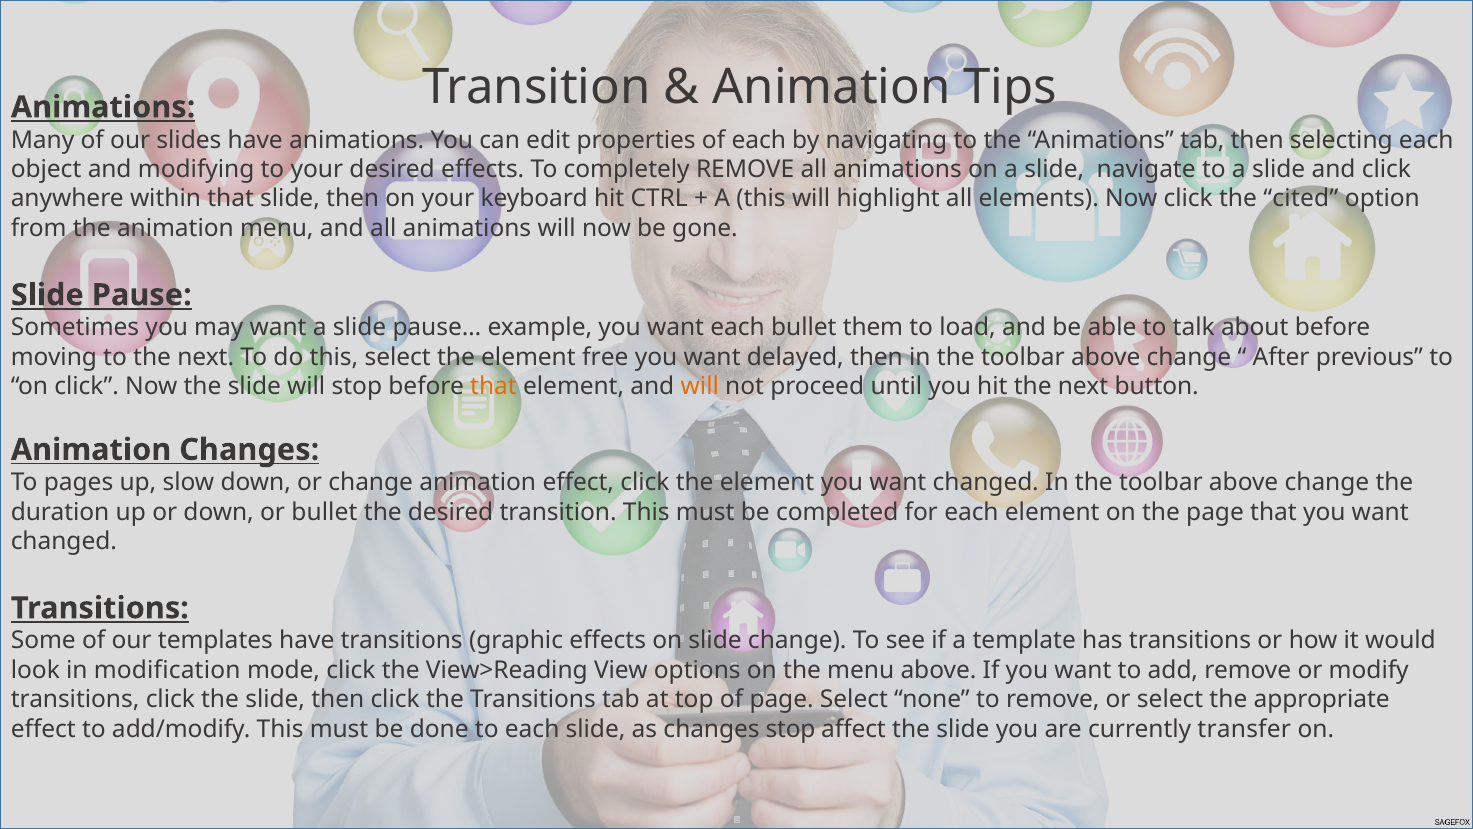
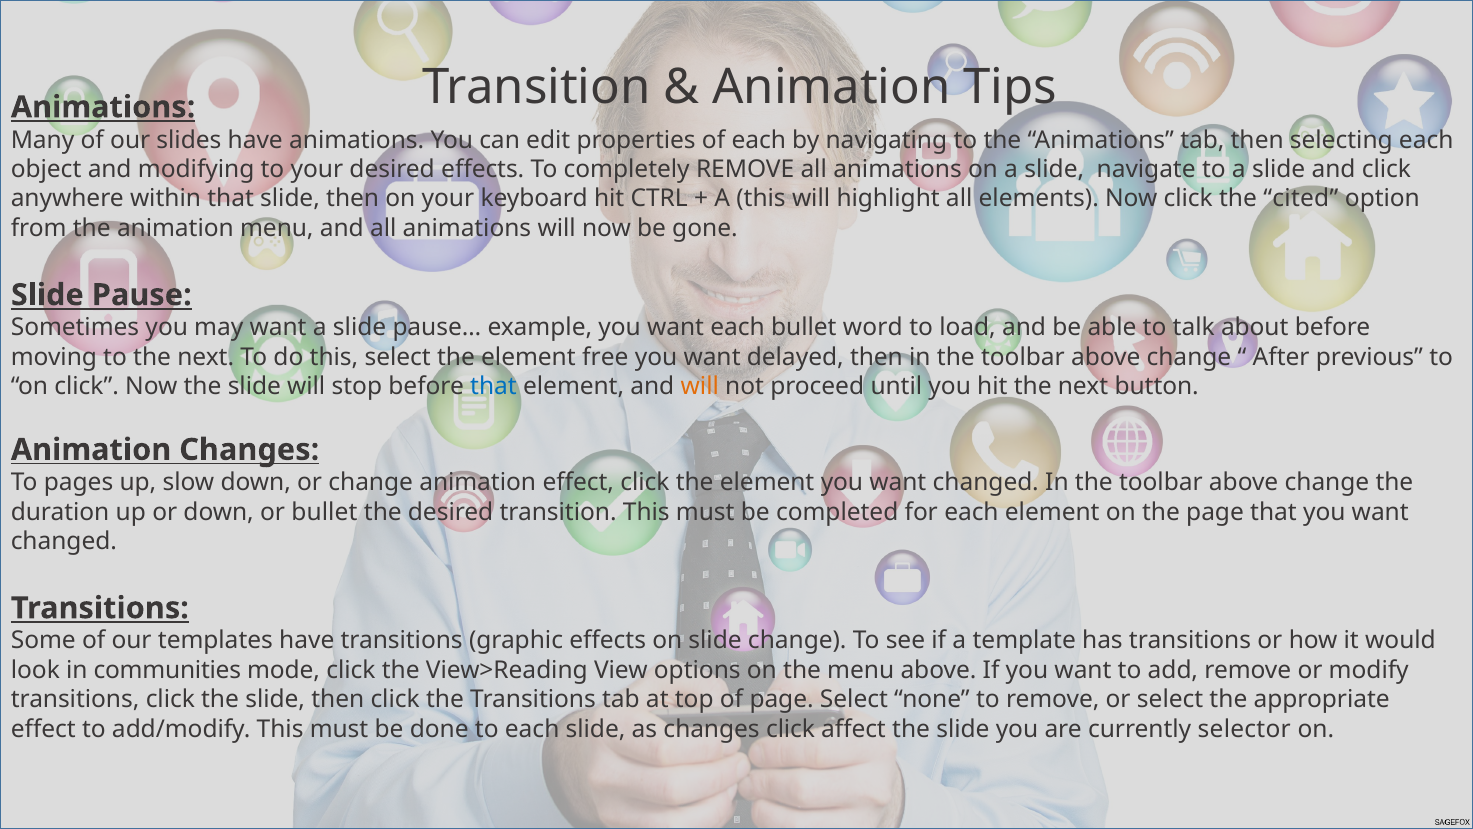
them: them -> word
that at (494, 386) colour: orange -> blue
modification: modification -> communities
changes stop: stop -> click
transfer: transfer -> selector
